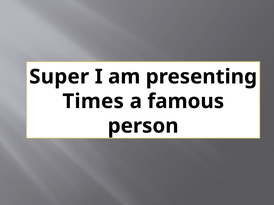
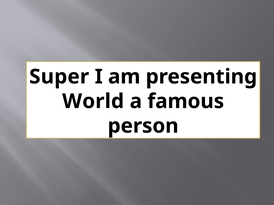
Times: Times -> World
